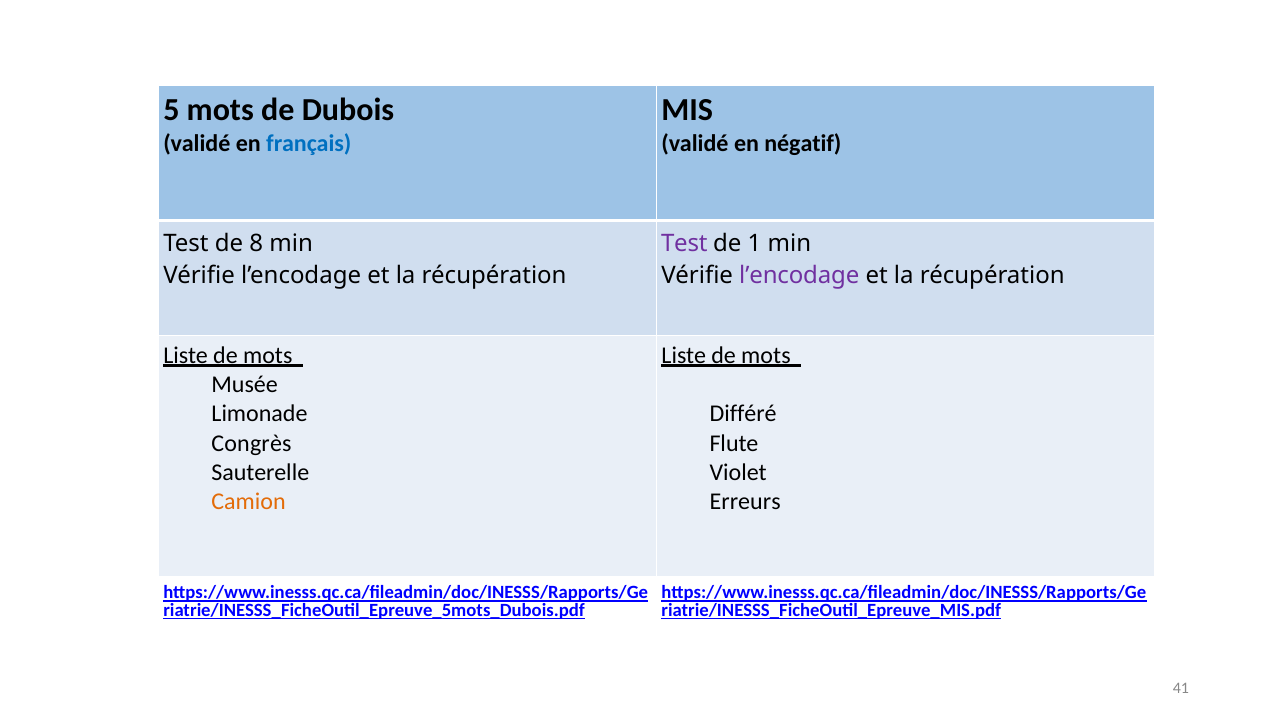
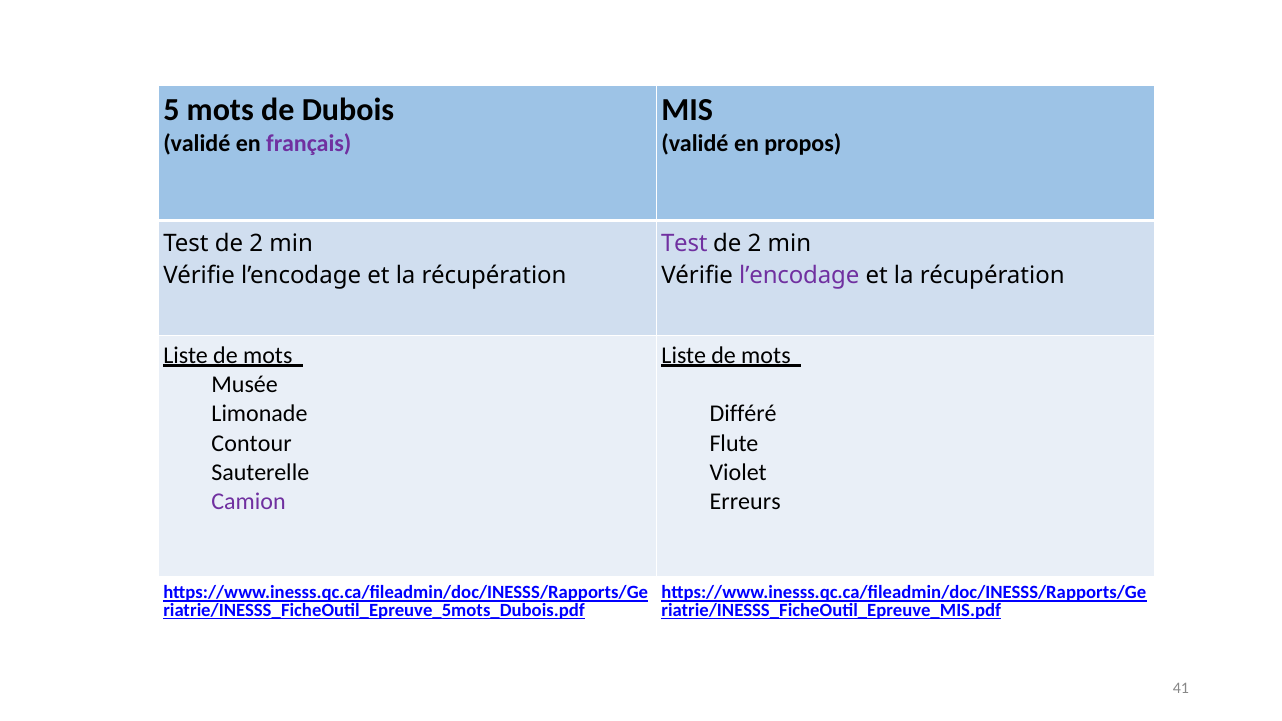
français colour: blue -> purple
négatif: négatif -> propos
8 at (256, 243): 8 -> 2
1 at (755, 243): 1 -> 2
Congrès: Congrès -> Contour
Camion colour: orange -> purple
